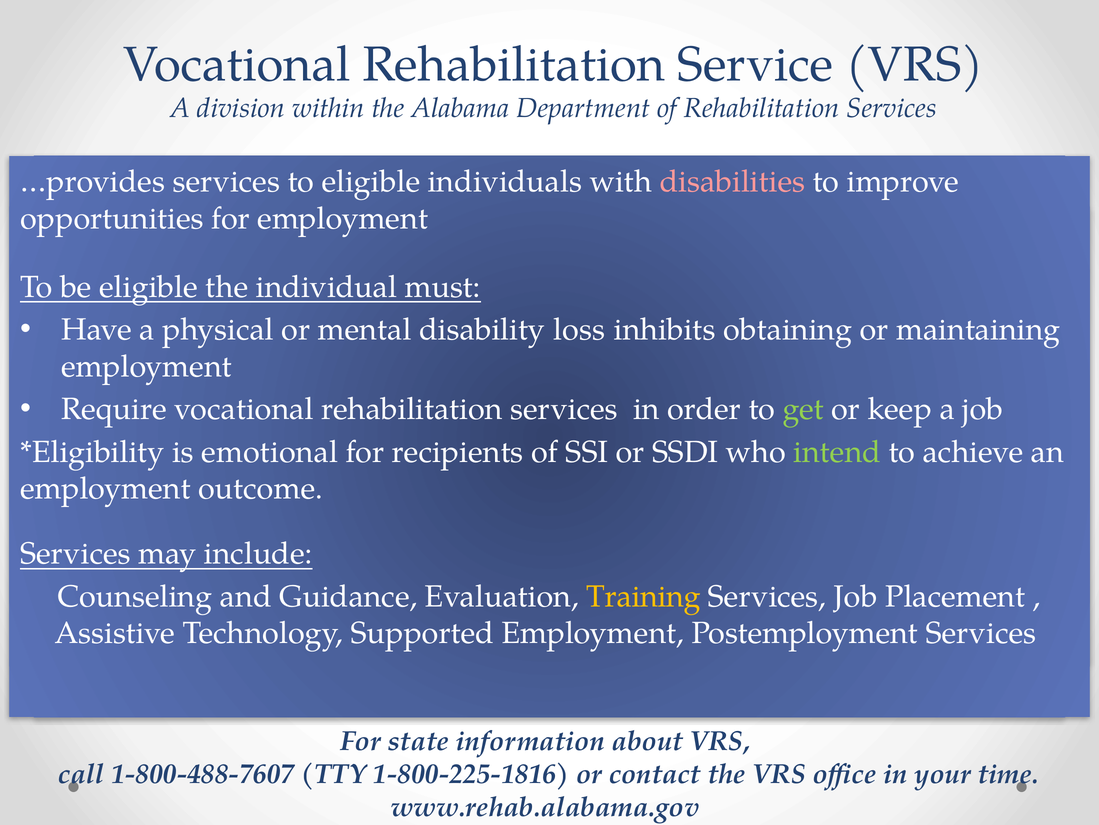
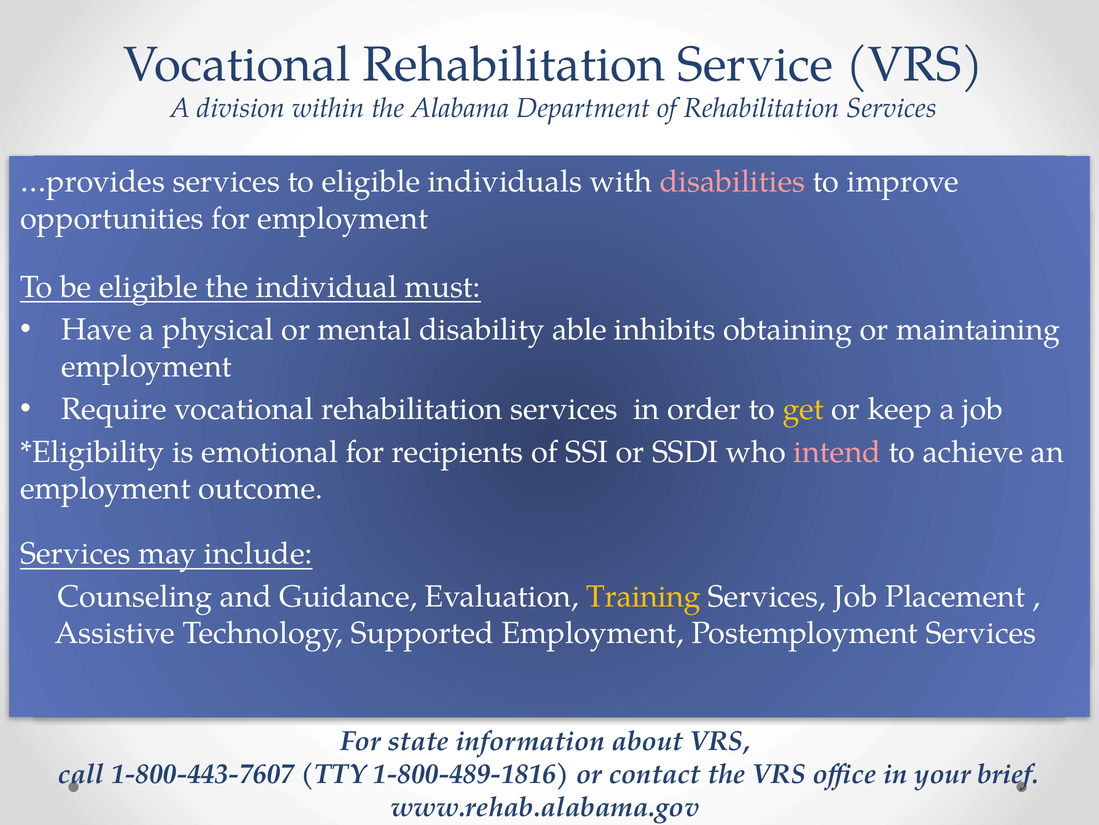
loss: loss -> able
get colour: light green -> yellow
intend colour: light green -> pink
1-800-488-7607: 1-800-488-7607 -> 1-800-443-7607
1-800-225-1816: 1-800-225-1816 -> 1-800-489-1816
time: time -> brief
